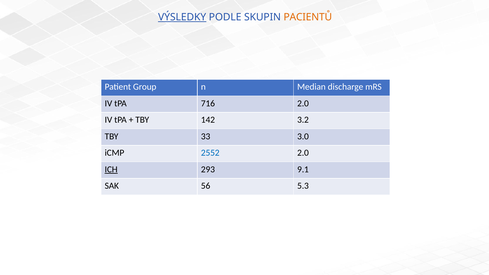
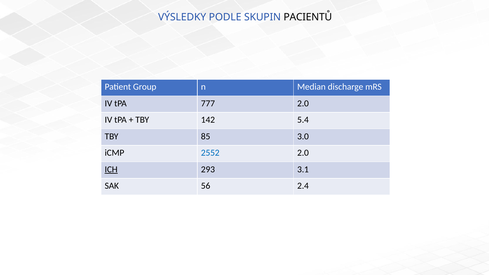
VÝSLEDKY underline: present -> none
PACIENTŮ colour: orange -> black
716: 716 -> 777
3.2: 3.2 -> 5.4
33: 33 -> 85
9.1: 9.1 -> 3.1
5.3: 5.3 -> 2.4
